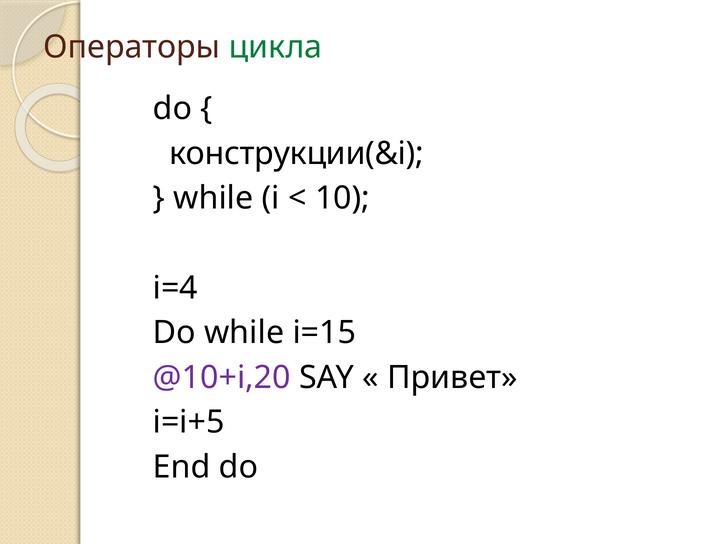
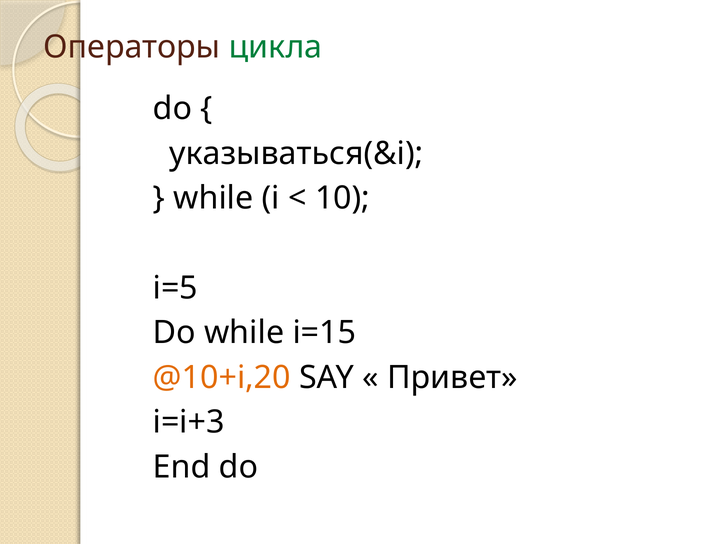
конструкции(&i: конструкции(&i -> указываться(&i
i=4: i=4 -> i=5
@10+i,20 colour: purple -> orange
i=i+5: i=i+5 -> i=i+3
